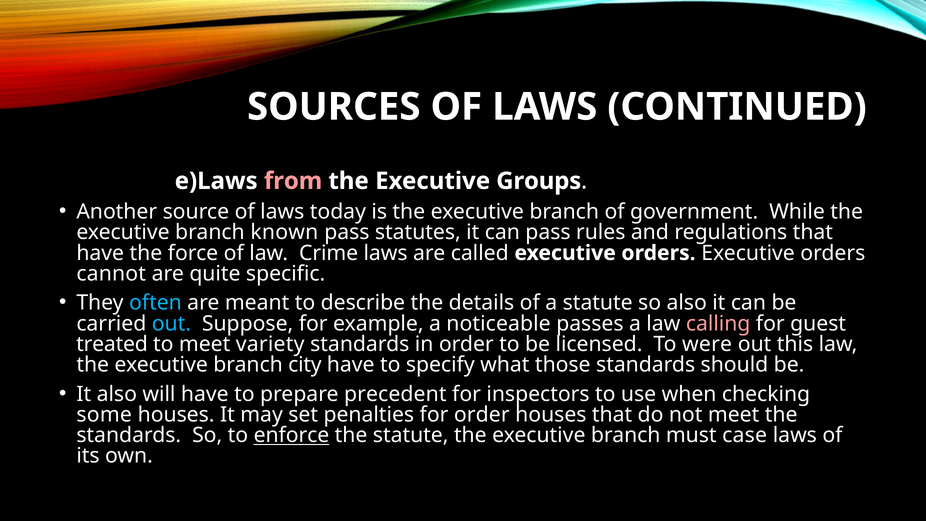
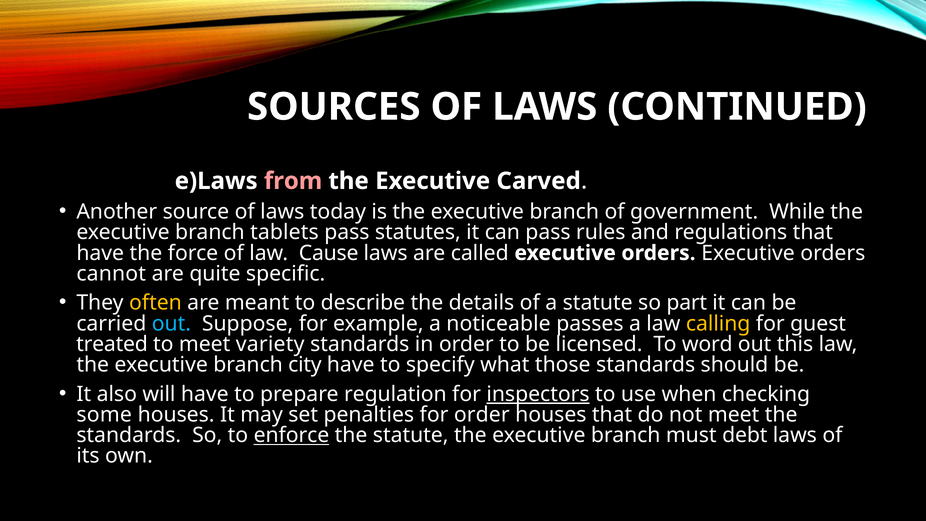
Groups: Groups -> Carved
known: known -> tablets
Crime: Crime -> Cause
often colour: light blue -> yellow
so also: also -> part
calling colour: pink -> yellow
were: were -> word
precedent: precedent -> regulation
inspectors underline: none -> present
case: case -> debt
